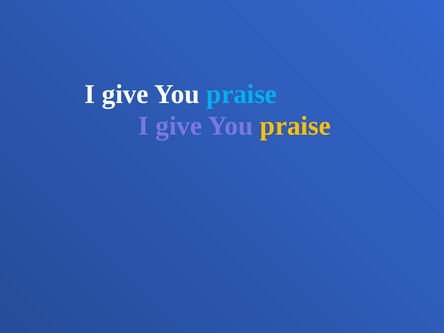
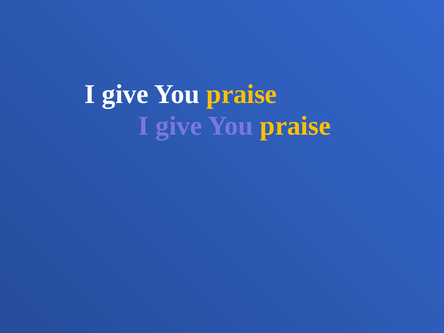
praise at (242, 94) colour: light blue -> yellow
